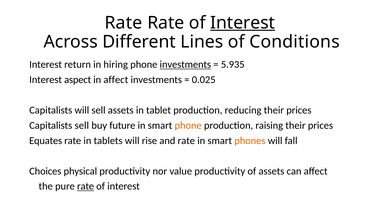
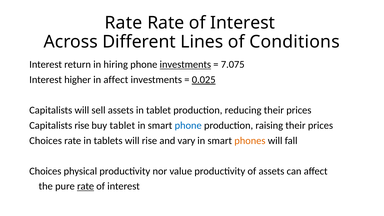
Interest at (243, 23) underline: present -> none
5.935: 5.935 -> 7.075
aspect: aspect -> higher
0.025 underline: none -> present
Capitalists sell: sell -> rise
buy future: future -> tablet
phone at (188, 125) colour: orange -> blue
Equates at (46, 141): Equates -> Choices
and rate: rate -> vary
